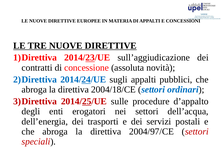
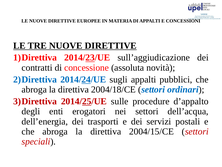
2004/97/CE: 2004/97/CE -> 2004/15/CE
